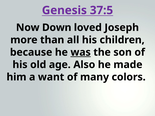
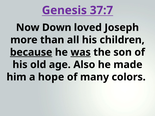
37:5: 37:5 -> 37:7
because underline: none -> present
want: want -> hope
